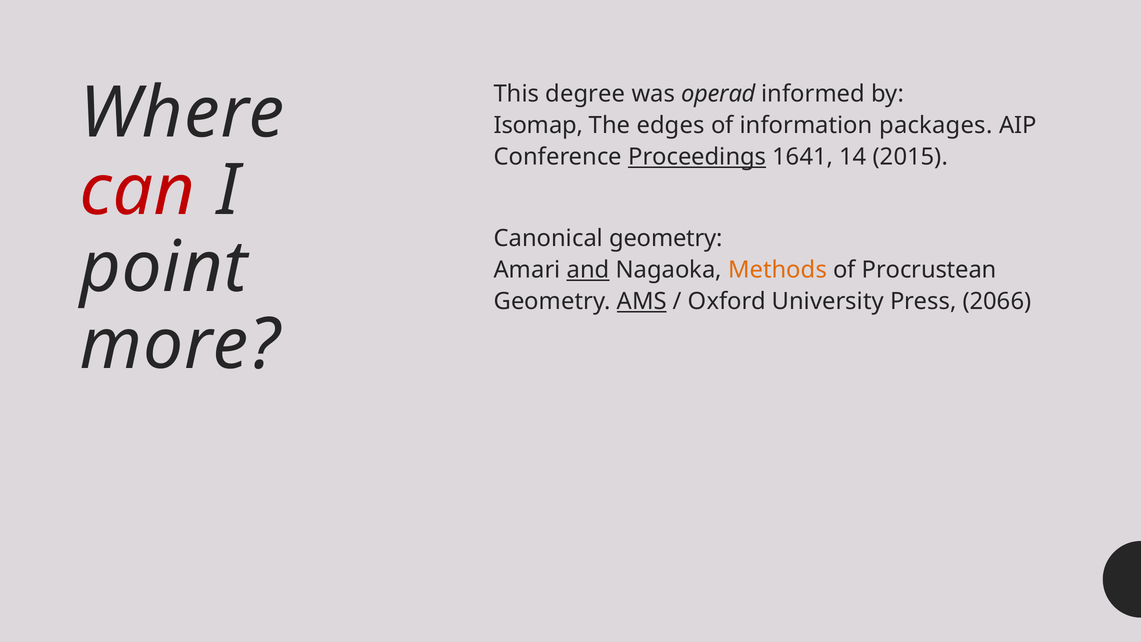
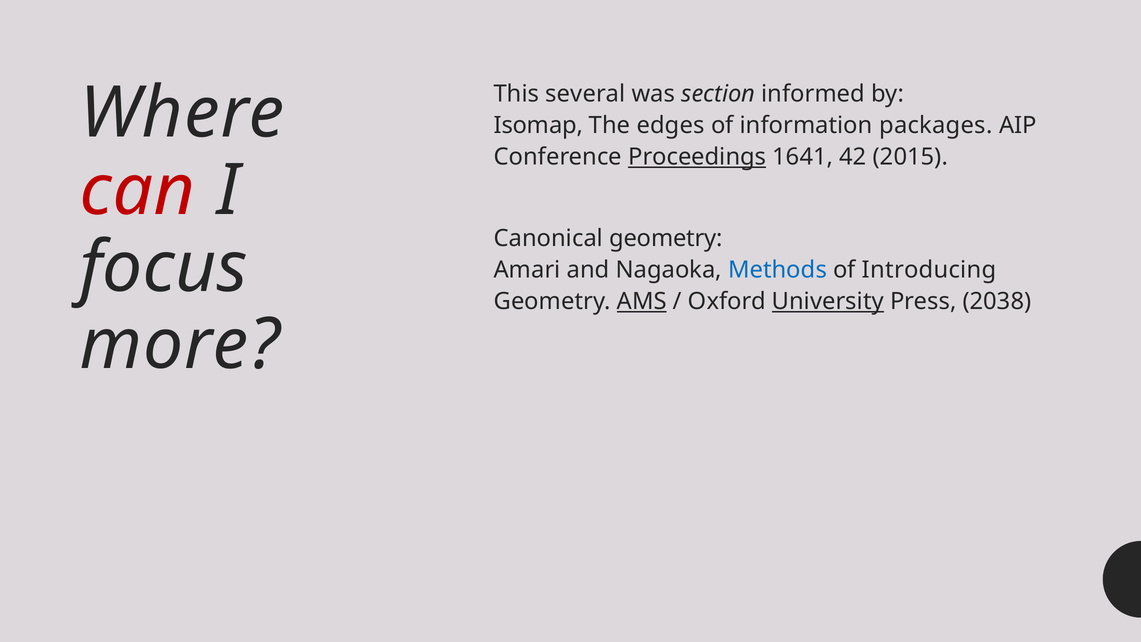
degree: degree -> several
operad: operad -> section
14: 14 -> 42
point: point -> focus
and underline: present -> none
Methods colour: orange -> blue
Procrustean: Procrustean -> Introducing
University underline: none -> present
2066: 2066 -> 2038
